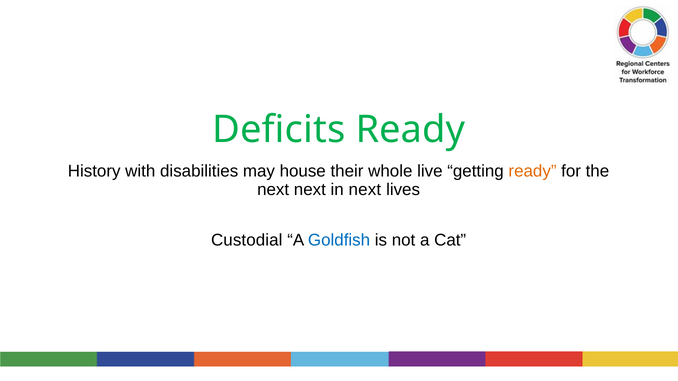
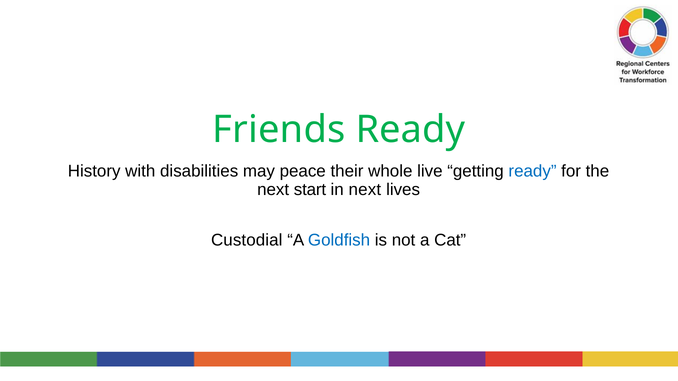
Deficits: Deficits -> Friends
house: house -> peace
ready at (533, 172) colour: orange -> blue
next next: next -> start
